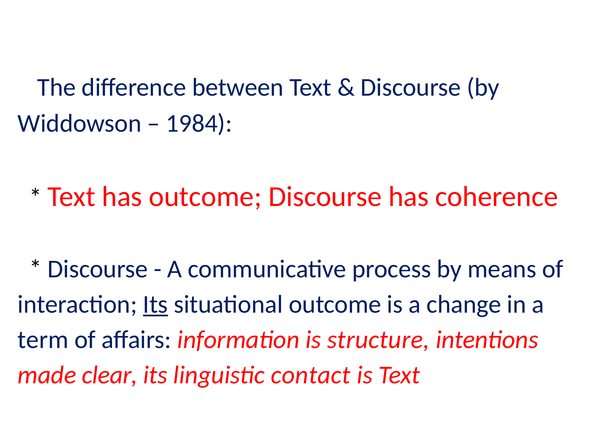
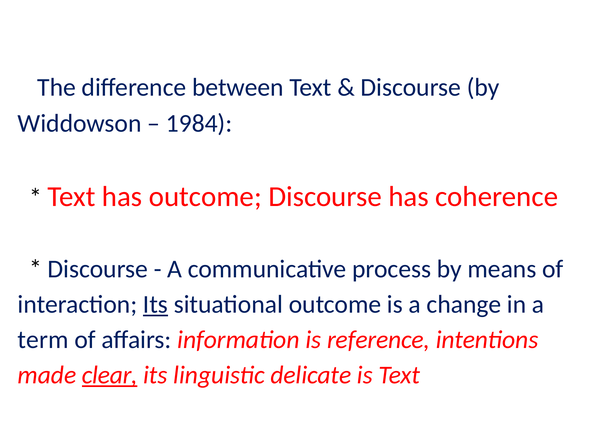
structure: structure -> reference
clear underline: none -> present
contact: contact -> delicate
